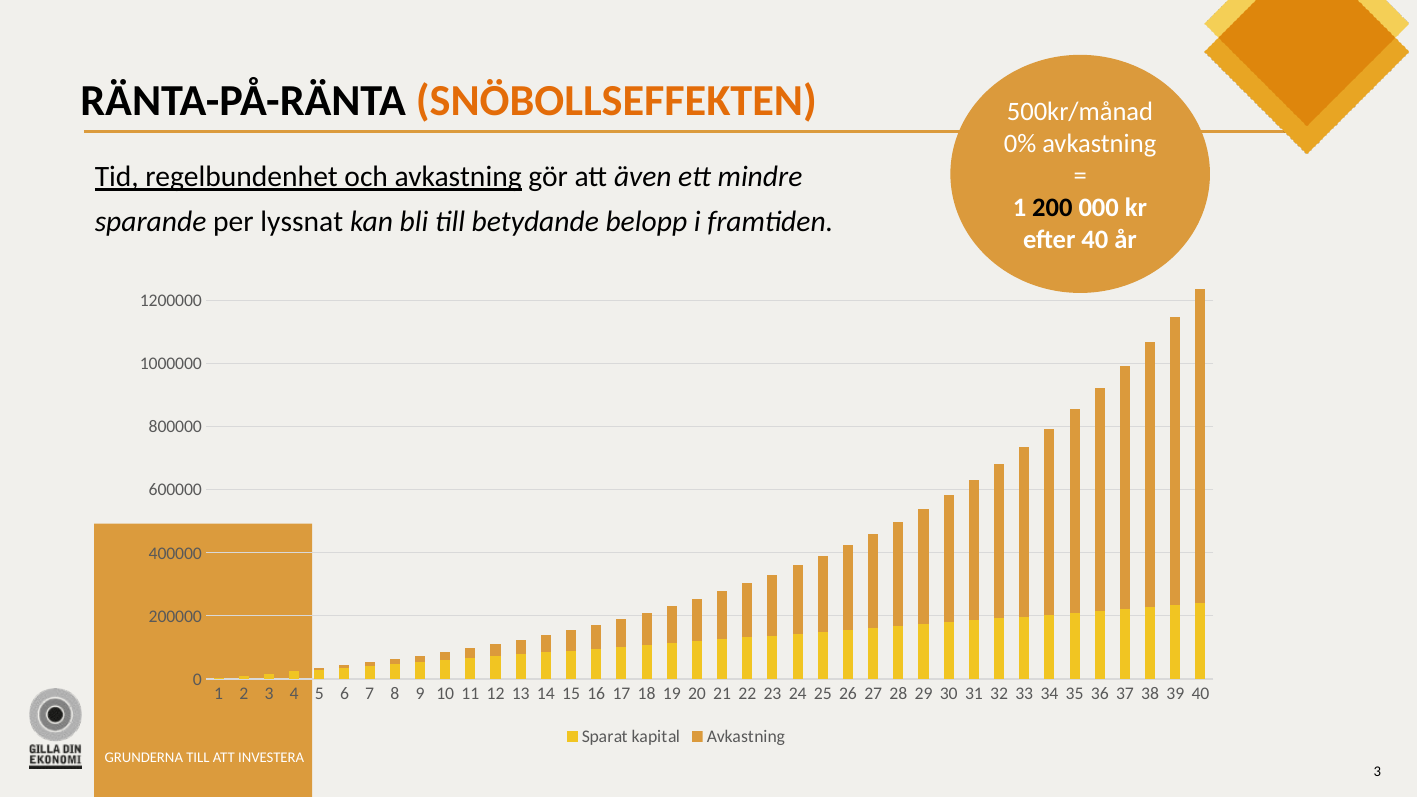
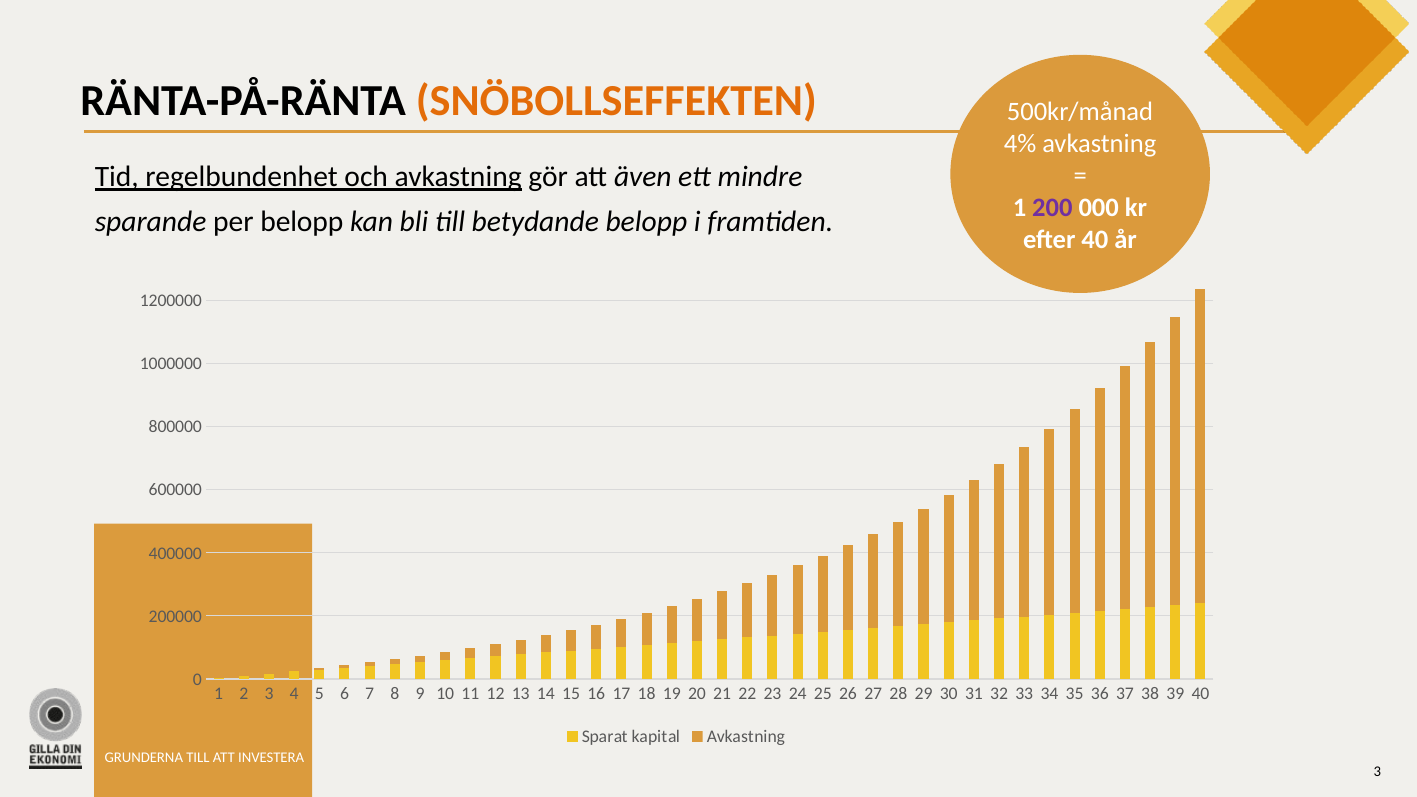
0%: 0% -> 4%
200 colour: black -> purple
per lyssnat: lyssnat -> belopp
